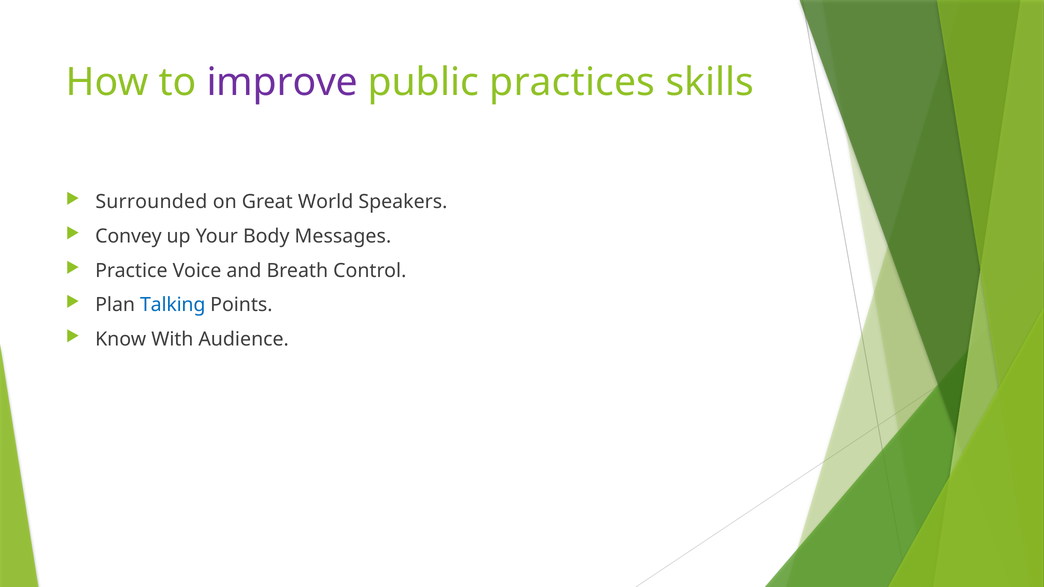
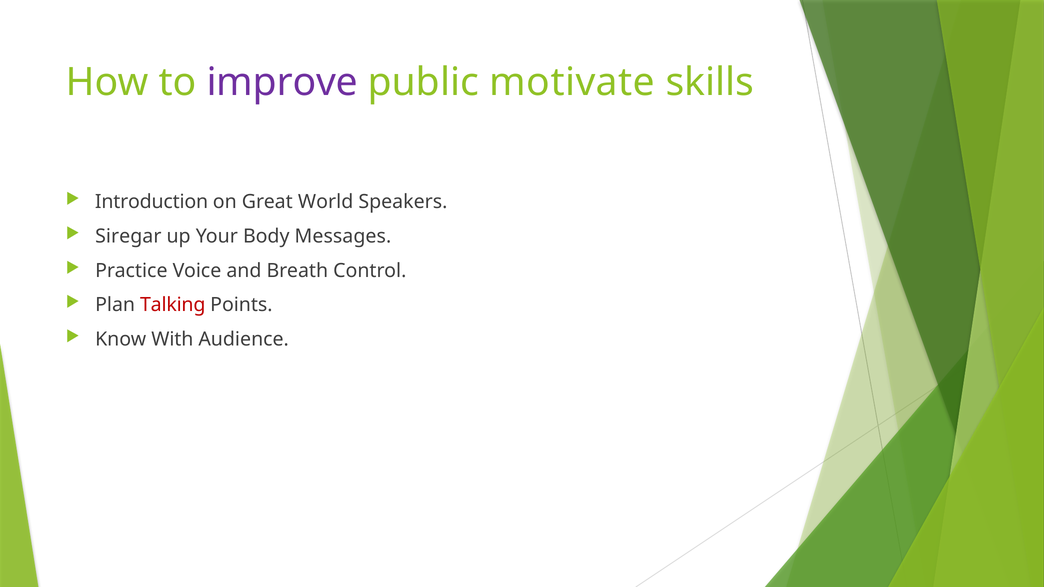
practices: practices -> motivate
Surrounded: Surrounded -> Introduction
Convey: Convey -> Siregar
Talking colour: blue -> red
